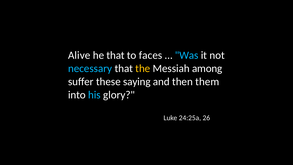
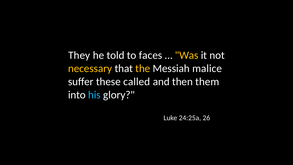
Alive: Alive -> They
he that: that -> told
Was colour: light blue -> yellow
necessary colour: light blue -> yellow
among: among -> malice
saying: saying -> called
